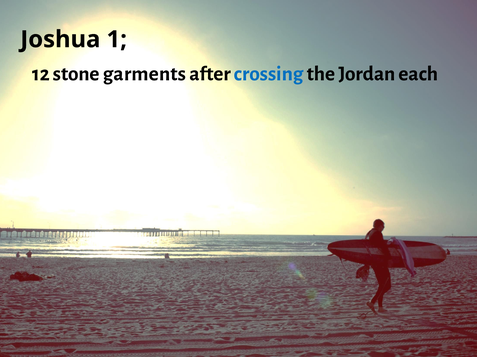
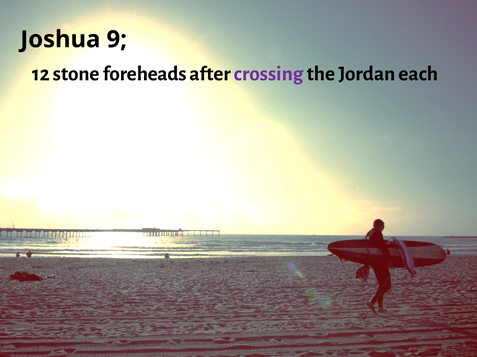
1: 1 -> 9
garments: garments -> foreheads
crossing colour: blue -> purple
